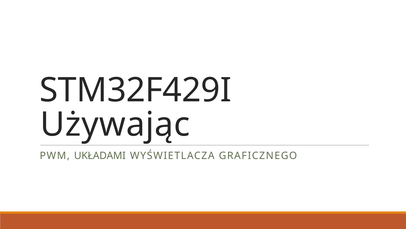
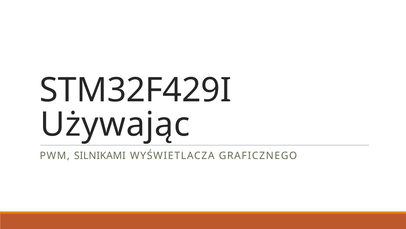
UKŁADAMI: UKŁADAMI -> SILNIKAMI
